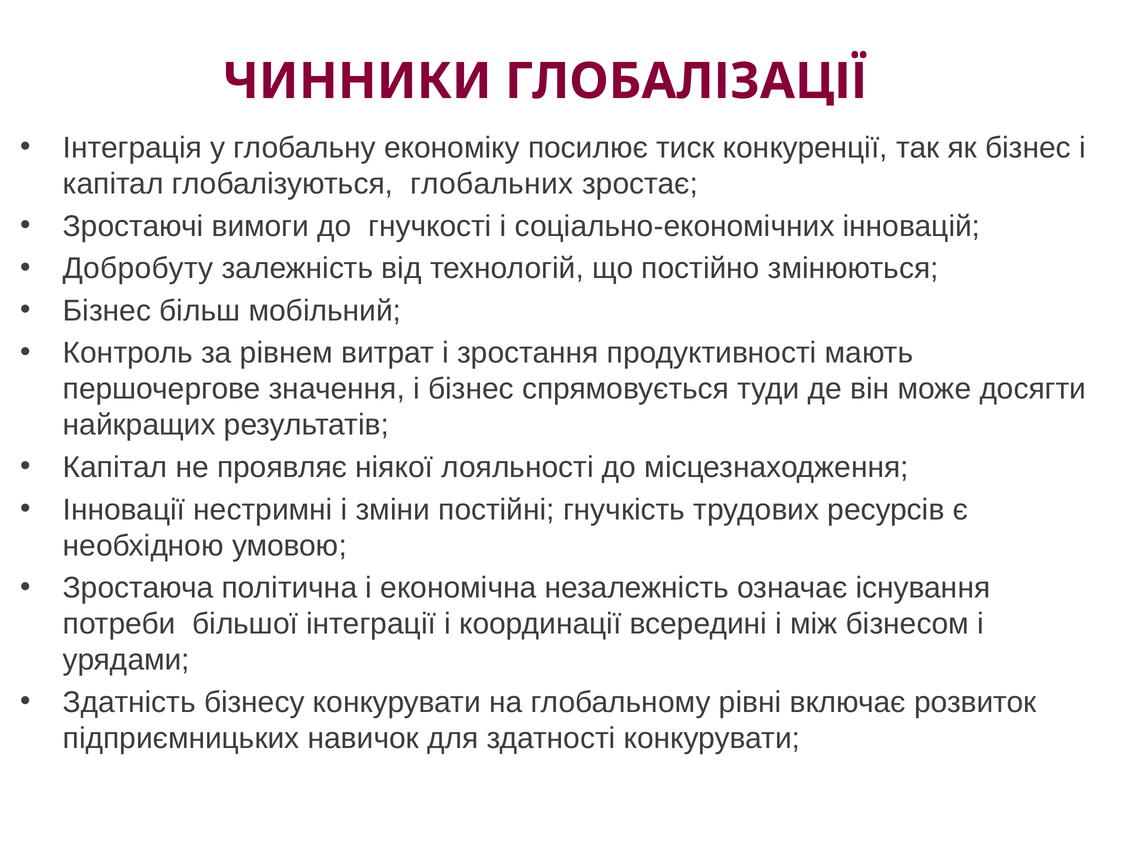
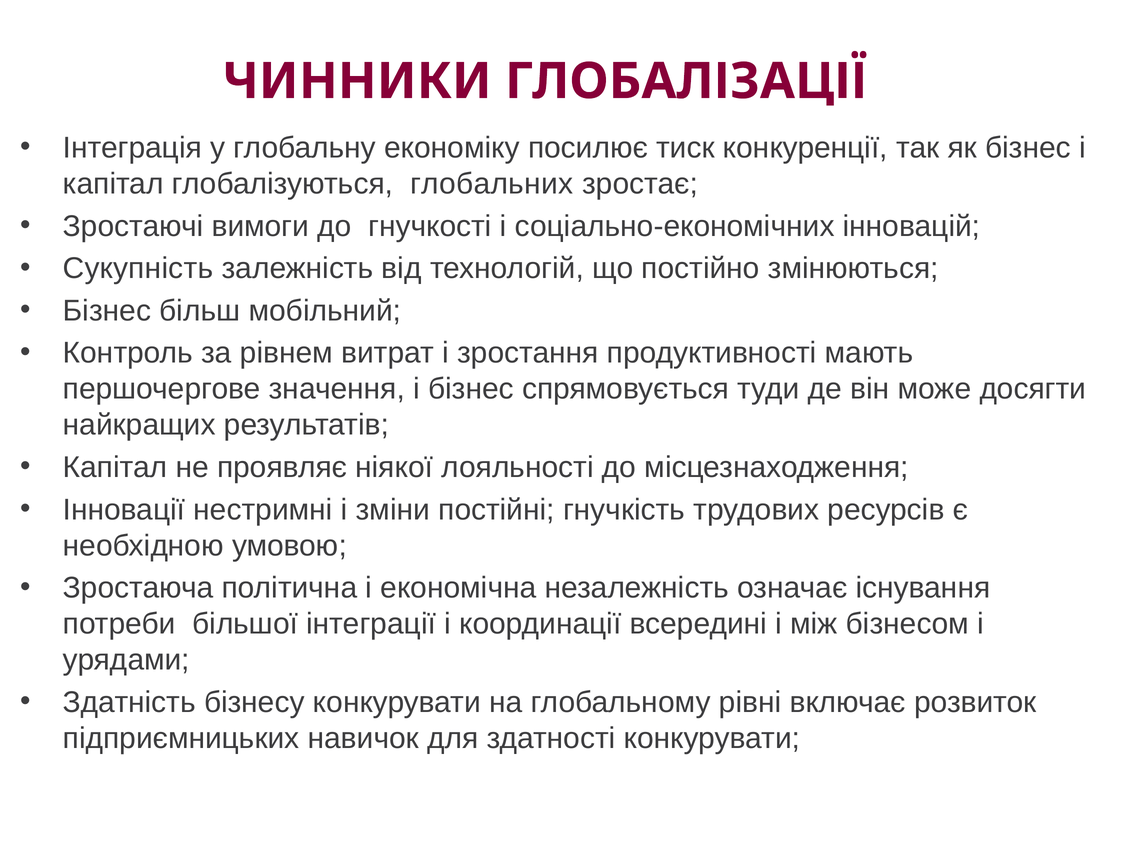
Добробуту: Добробуту -> Сукупність
